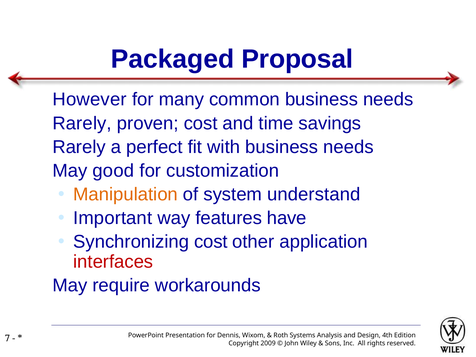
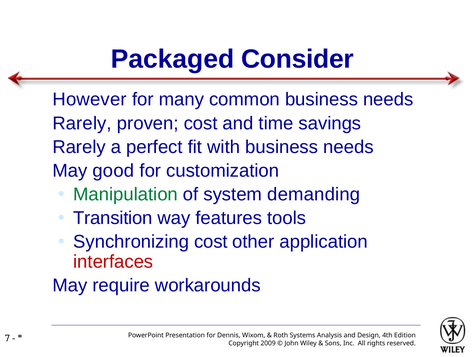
Proposal: Proposal -> Consider
Manipulation colour: orange -> green
understand: understand -> demanding
Important: Important -> Transition
have: have -> tools
